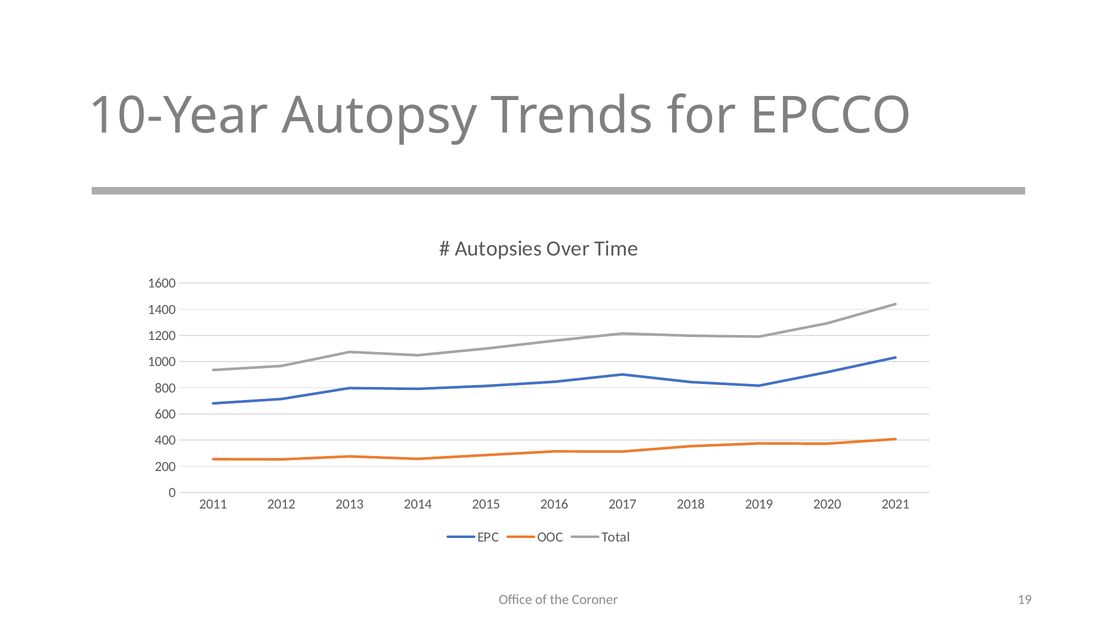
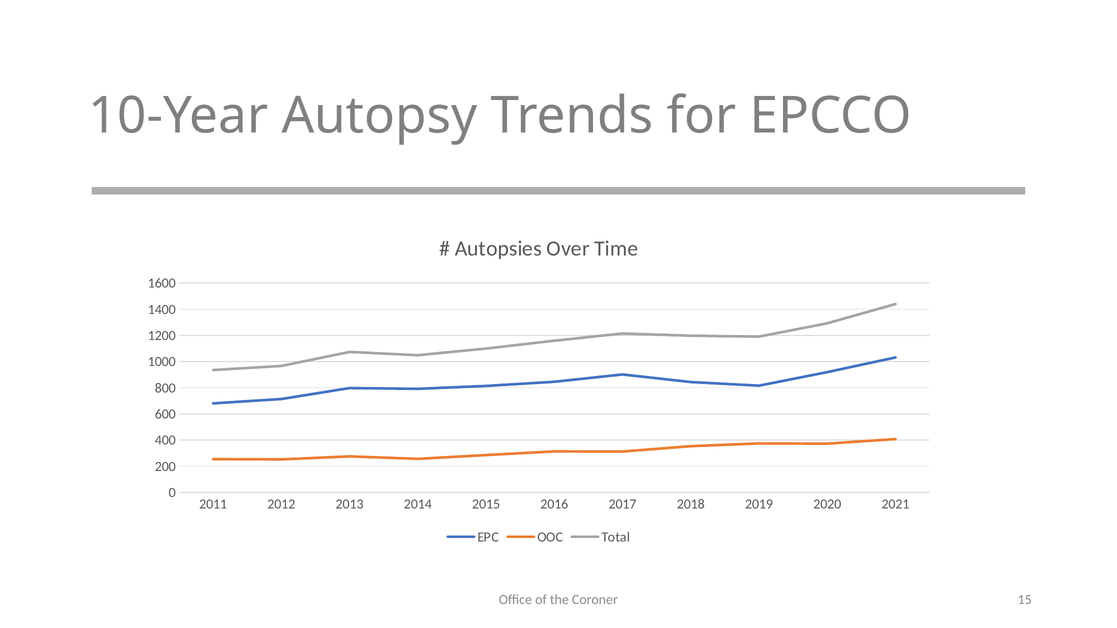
19: 19 -> 15
